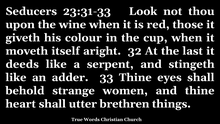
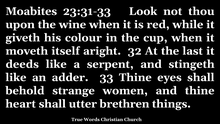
Seducers: Seducers -> Moabites
those: those -> while
